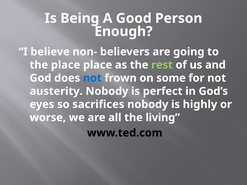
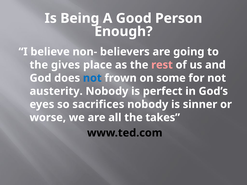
the place: place -> gives
rest colour: light green -> pink
highly: highly -> sinner
living: living -> takes
